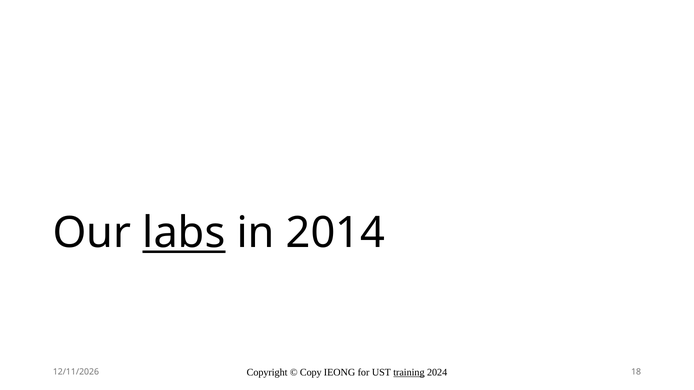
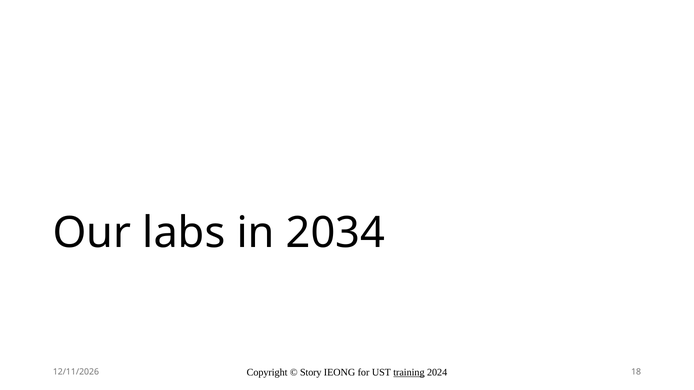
labs underline: present -> none
2014: 2014 -> 2034
Copy: Copy -> Story
